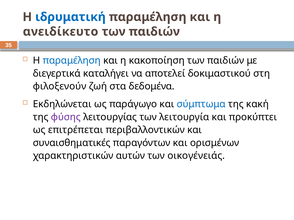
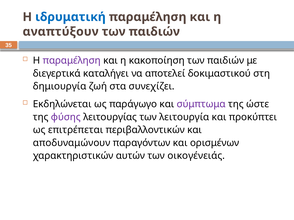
ανειδίκευτο: ανειδίκευτο -> αναπτύξουν
παραμέληση at (72, 61) colour: blue -> purple
φιλοξενούν: φιλοξενούν -> δημιουργία
δεδομένα: δεδομένα -> συνεχίζει
σύμπτωμα colour: blue -> purple
κακή: κακή -> ώστε
συναισθηματικές: συναισθηματικές -> αποδυναμώνουν
